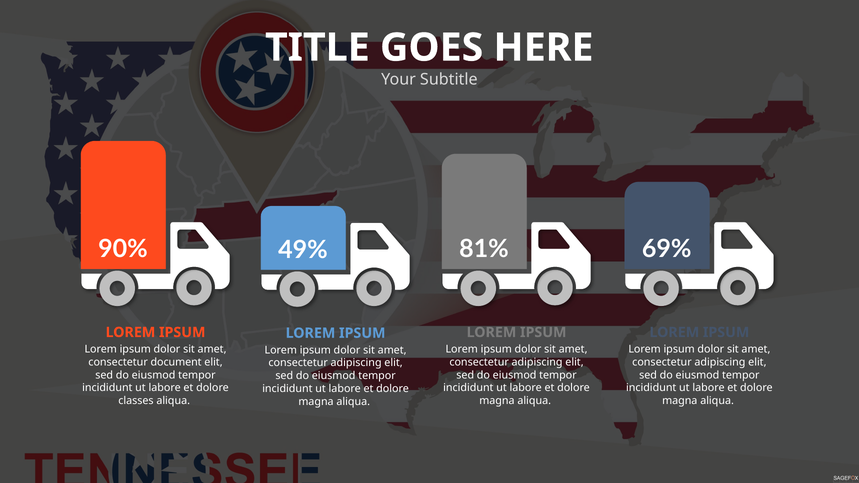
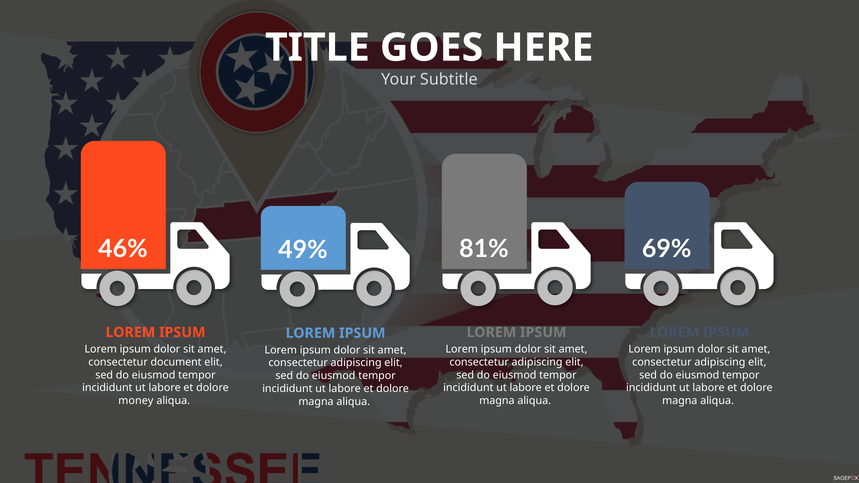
90%: 90% -> 46%
classes: classes -> money
